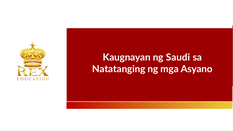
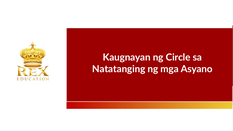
Saudi: Saudi -> Circle
